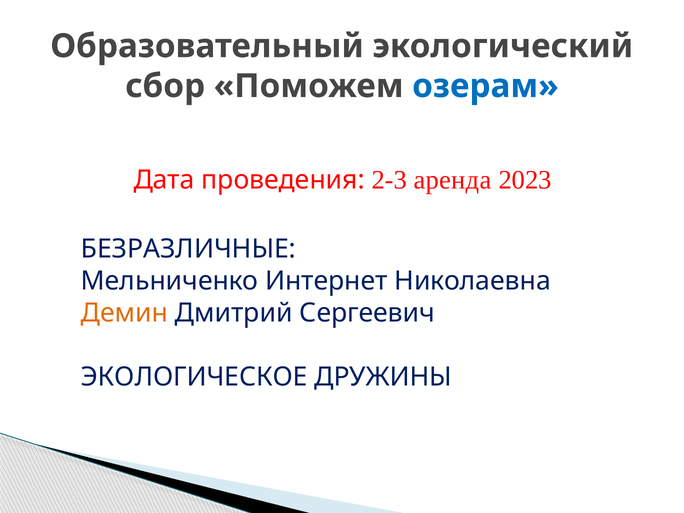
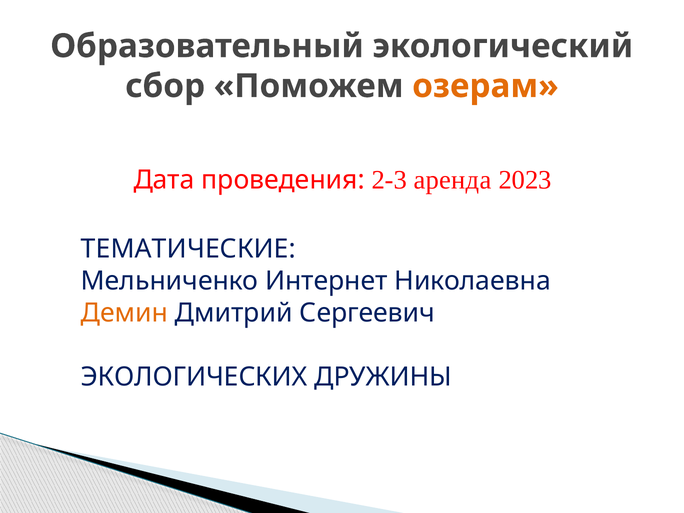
озерам colour: blue -> orange
БЕЗРАЗЛИЧНЫЕ: БЕЗРАЗЛИЧНЫЕ -> ТЕМАТИЧЕСКИЕ
ЭКОЛОГИЧЕСКОЕ: ЭКОЛОГИЧЕСКОЕ -> ЭКОЛОГИЧЕСКИХ
